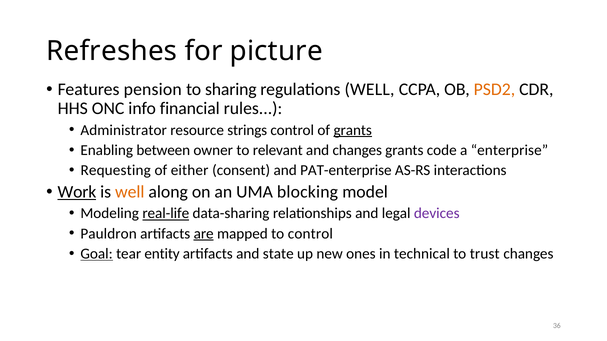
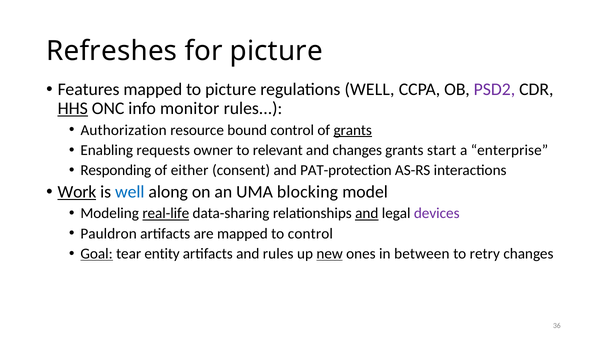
Features pension: pension -> mapped
to sharing: sharing -> picture
PSD2 colour: orange -> purple
HHS underline: none -> present
financial: financial -> monitor
Administrator: Administrator -> Authorization
strings: strings -> bound
between: between -> requests
code: code -> start
Requesting: Requesting -> Responding
PAT-enterprise: PAT-enterprise -> PAT-protection
well at (130, 192) colour: orange -> blue
and at (367, 214) underline: none -> present
are underline: present -> none
and state: state -> rules
new underline: none -> present
technical: technical -> between
trust: trust -> retry
